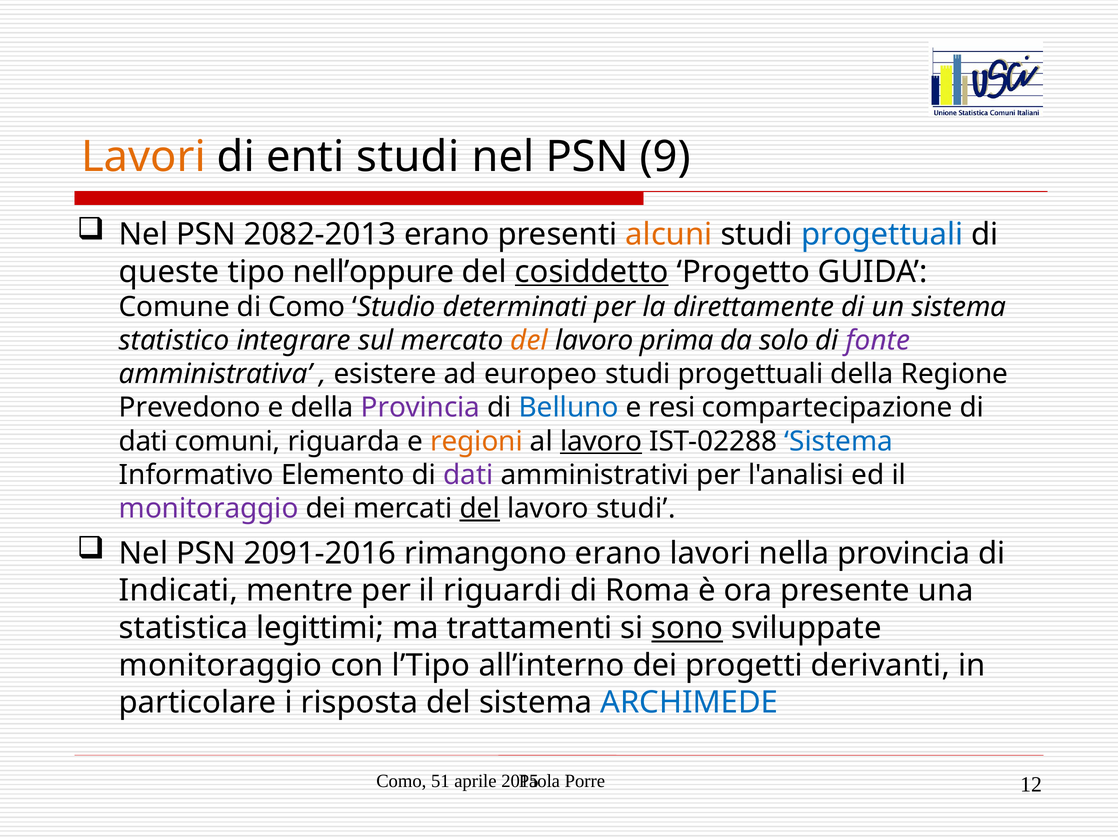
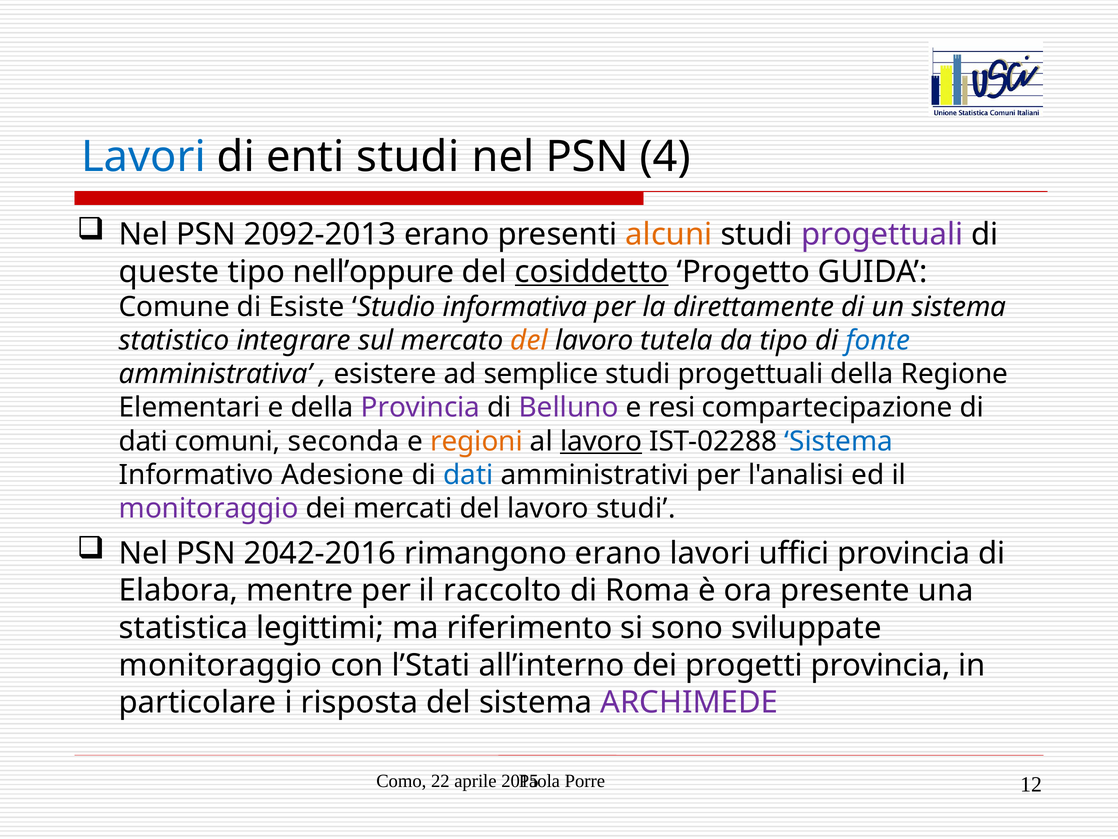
Lavori at (144, 157) colour: orange -> blue
9: 9 -> 4
2082-2013: 2082-2013 -> 2092-2013
progettuali at (882, 234) colour: blue -> purple
di Como: Como -> Esiste
determinati: determinati -> informativa
prima: prima -> tutela
da solo: solo -> tipo
fonte colour: purple -> blue
europeo: europeo -> semplice
Prevedono: Prevedono -> Elementari
Belluno colour: blue -> purple
riguarda: riguarda -> seconda
Elemento: Elemento -> Adesione
dati at (468, 475) colour: purple -> blue
del at (480, 508) underline: present -> none
2091-2016: 2091-2016 -> 2042-2016
nella: nella -> uffici
Indicati: Indicati -> Elabora
riguardi: riguardi -> raccolto
trattamenti: trattamenti -> riferimento
sono underline: present -> none
l’Tipo: l’Tipo -> l’Stati
progetti derivanti: derivanti -> provincia
ARCHIMEDE colour: blue -> purple
51: 51 -> 22
